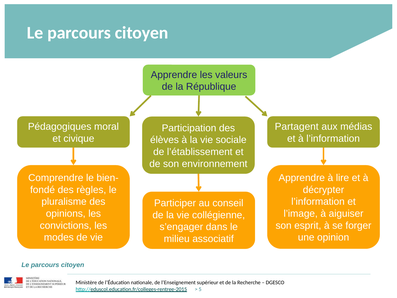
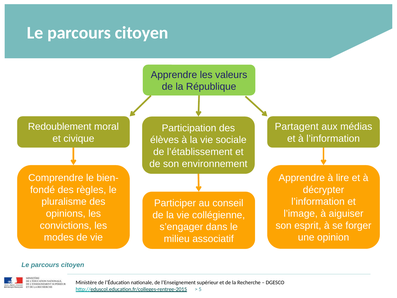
Pédagogiques: Pédagogiques -> Redoublement
